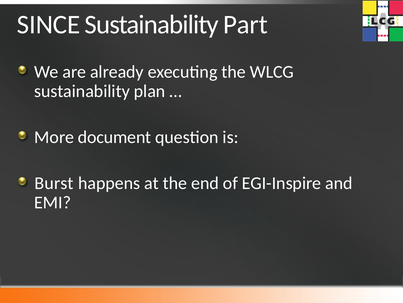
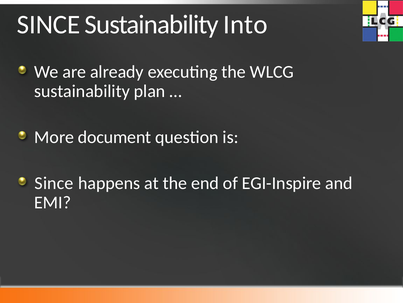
Part: Part -> Into
Burst at (54, 183): Burst -> Since
